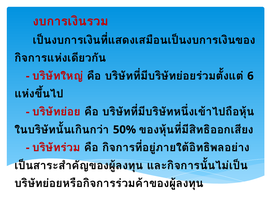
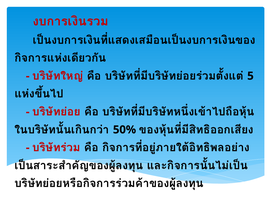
6: 6 -> 5
